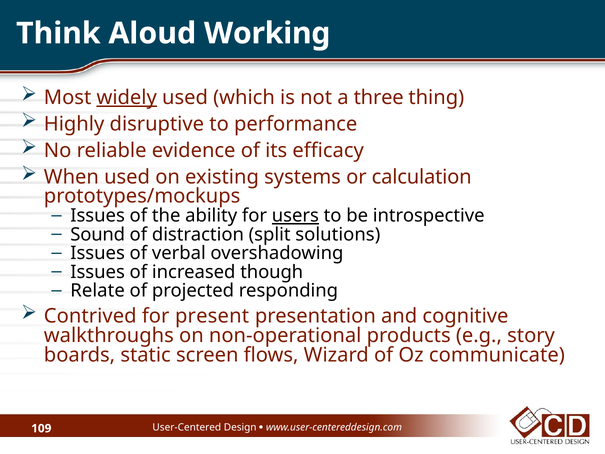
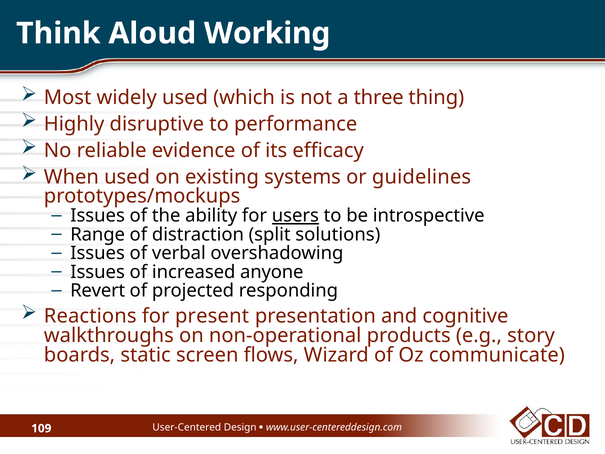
widely underline: present -> none
calculation: calculation -> guidelines
Sound: Sound -> Range
though: though -> anyone
Relate: Relate -> Revert
Contrived: Contrived -> Reactions
